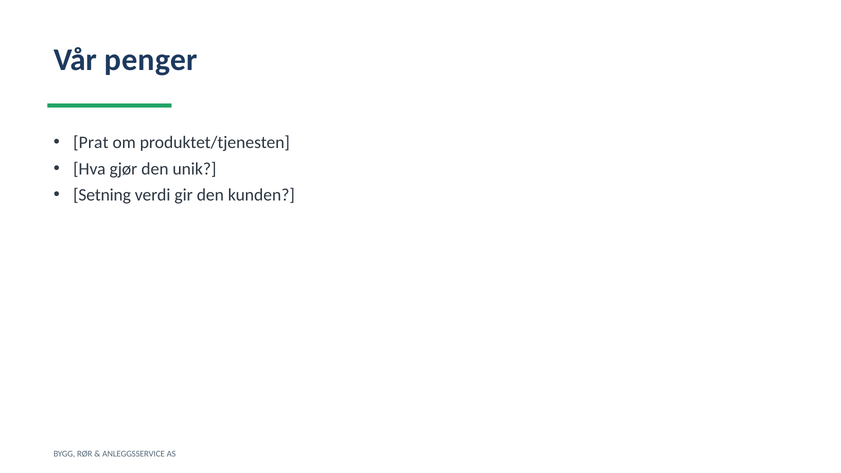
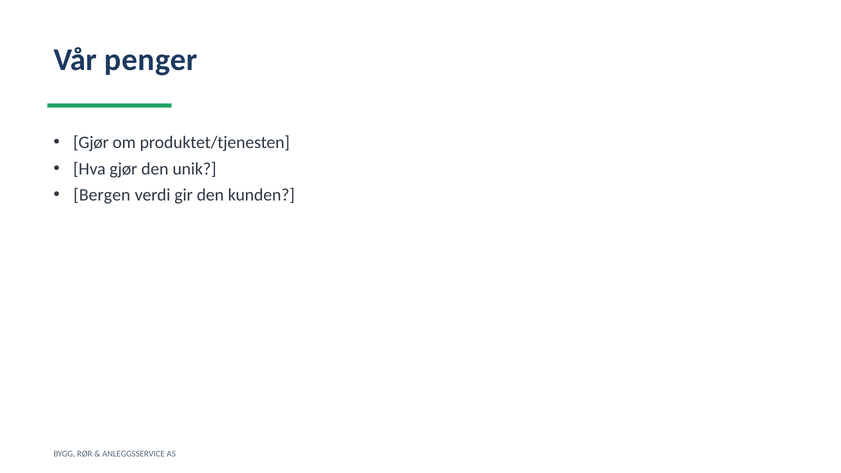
Prat at (91, 142): Prat -> Gjør
Setning: Setning -> Bergen
